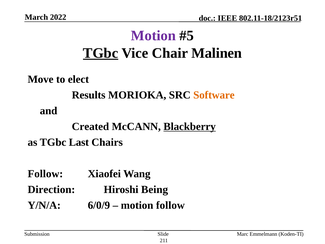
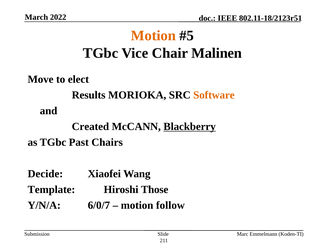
Motion at (153, 36) colour: purple -> orange
TGbc at (101, 53) underline: present -> none
Last: Last -> Past
Follow at (45, 174): Follow -> Decide
Direction: Direction -> Template
Being: Being -> Those
6/0/9: 6/0/9 -> 6/0/7
